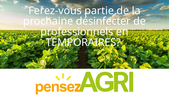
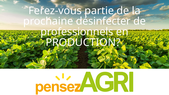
TEMPORAIRES: TEMPORAIRES -> PRODUCTION
